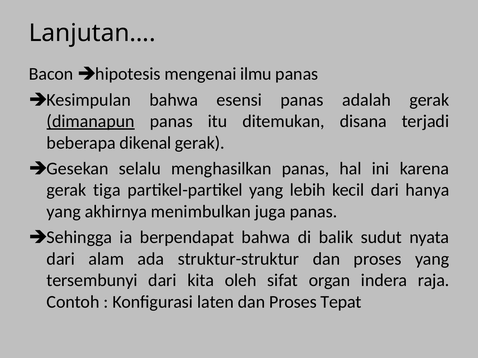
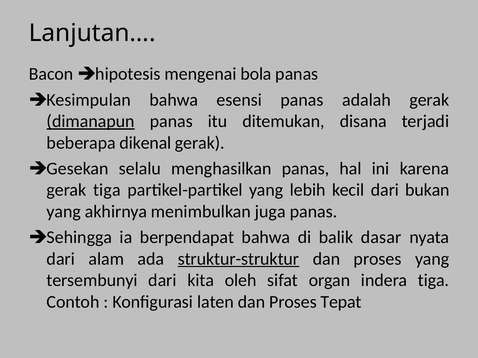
ilmu: ilmu -> bola
hanya: hanya -> bukan
sudut: sudut -> dasar
struktur-struktur underline: none -> present
indera raja: raja -> tiga
